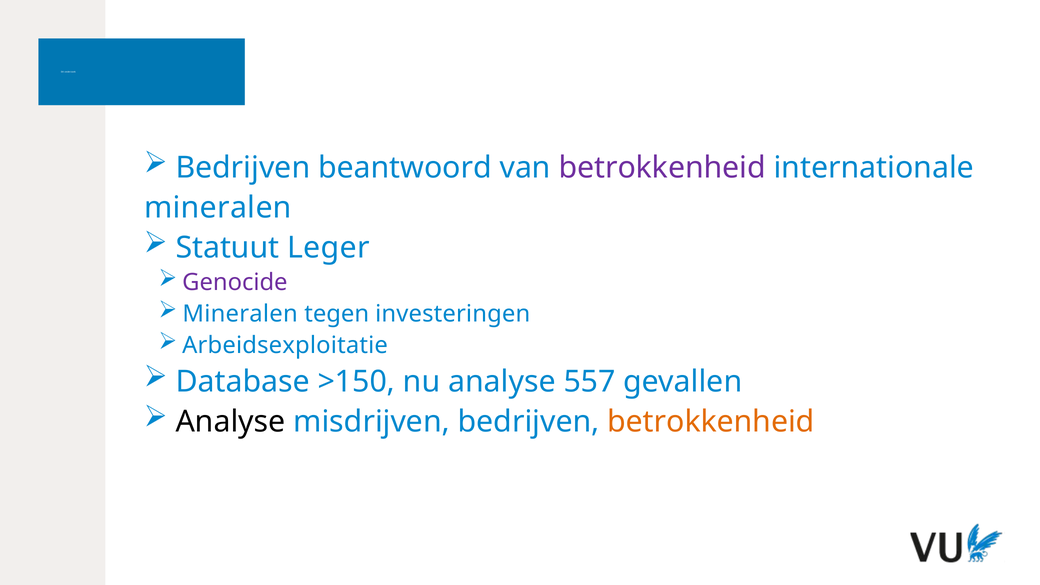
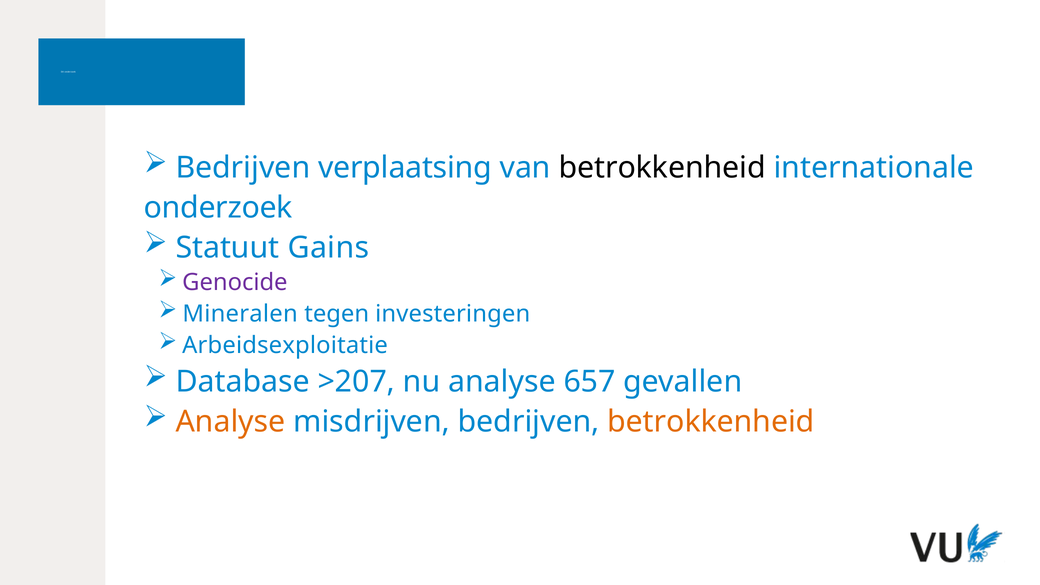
beantwoord: beantwoord -> verplaatsing
betrokkenheid at (662, 168) colour: purple -> black
mineralen at (218, 208): mineralen -> onderzoek
Leger: Leger -> Gains
>150: >150 -> >207
557: 557 -> 657
Analyse at (231, 422) colour: black -> orange
